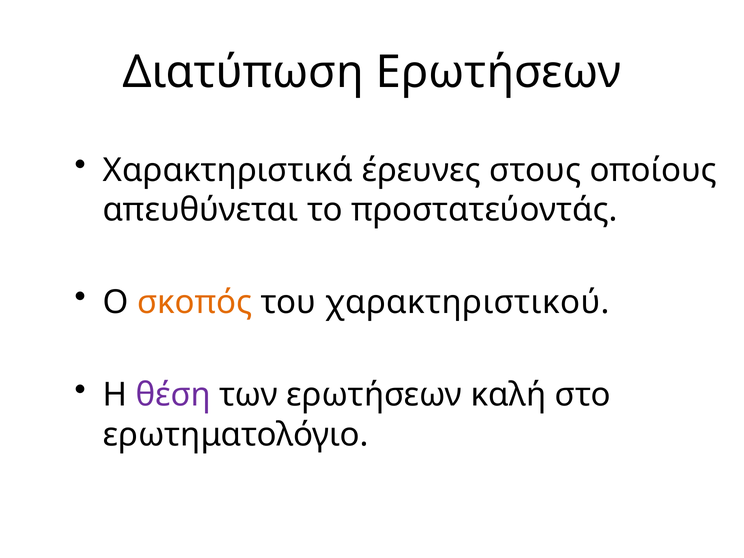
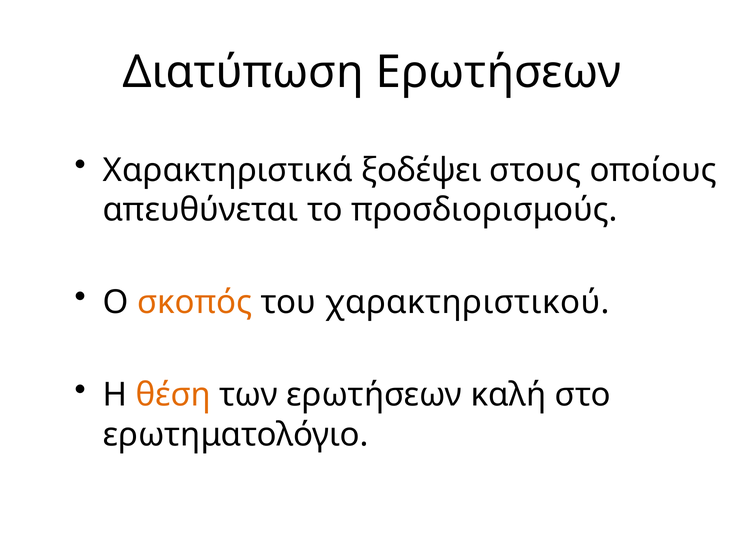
έρευνες: έρευνες -> ξοδέψει
προστατεύοντάς: προστατεύοντάς -> προσδιορισμούς
θέση colour: purple -> orange
